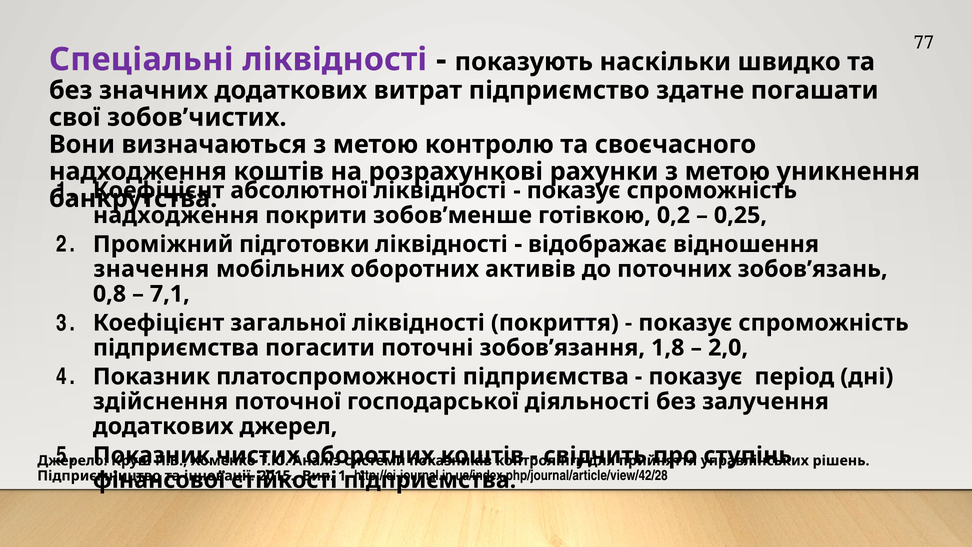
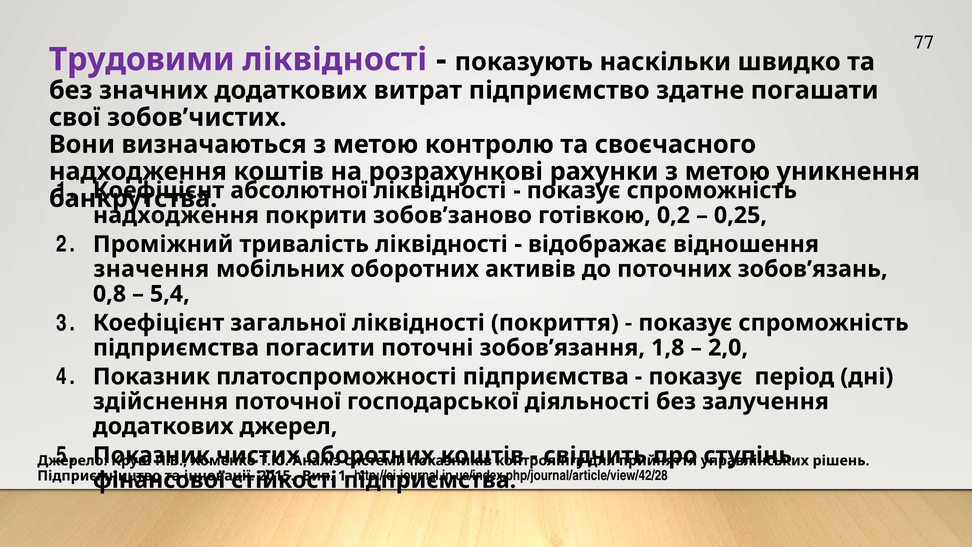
Спеціальні: Спеціальні -> Трудовими
зобов’менше: зобов’менше -> зобов’заново
підготовки: підготовки -> тривалість
7,1: 7,1 -> 5,4
